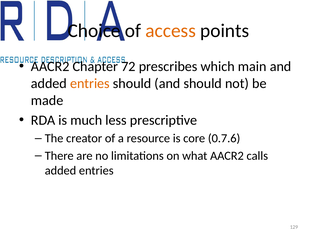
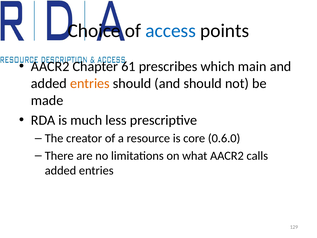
access colour: orange -> blue
72: 72 -> 61
0.7.6: 0.7.6 -> 0.6.0
